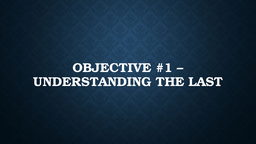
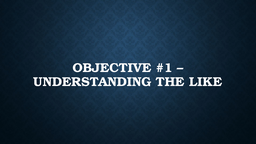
LAST: LAST -> LIKE
